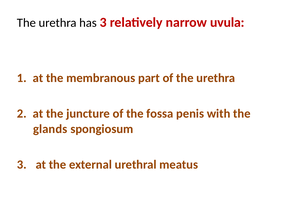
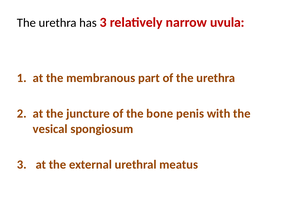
fossa: fossa -> bone
glands: glands -> vesical
